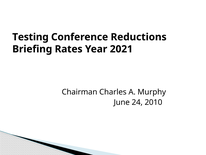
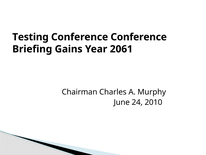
Conference Reductions: Reductions -> Conference
Rates: Rates -> Gains
2021: 2021 -> 2061
